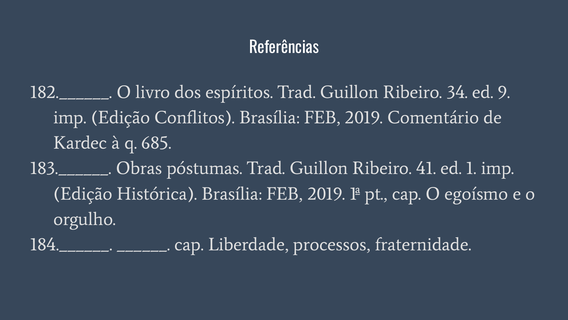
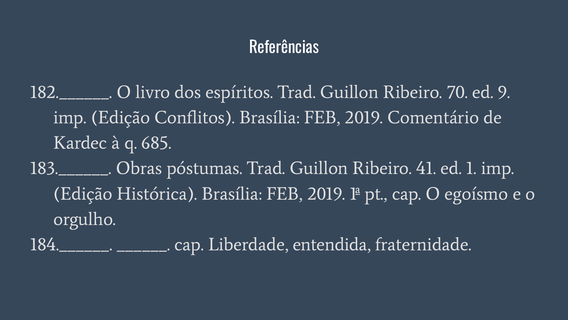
34: 34 -> 70
processos: processos -> entendida
